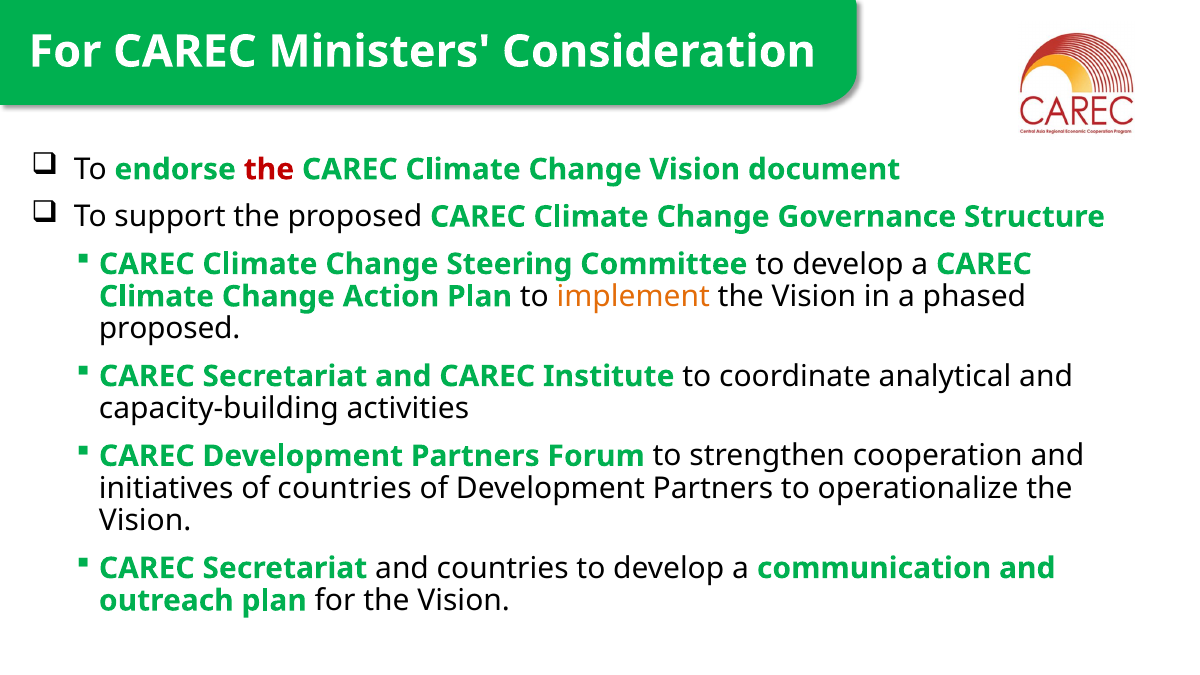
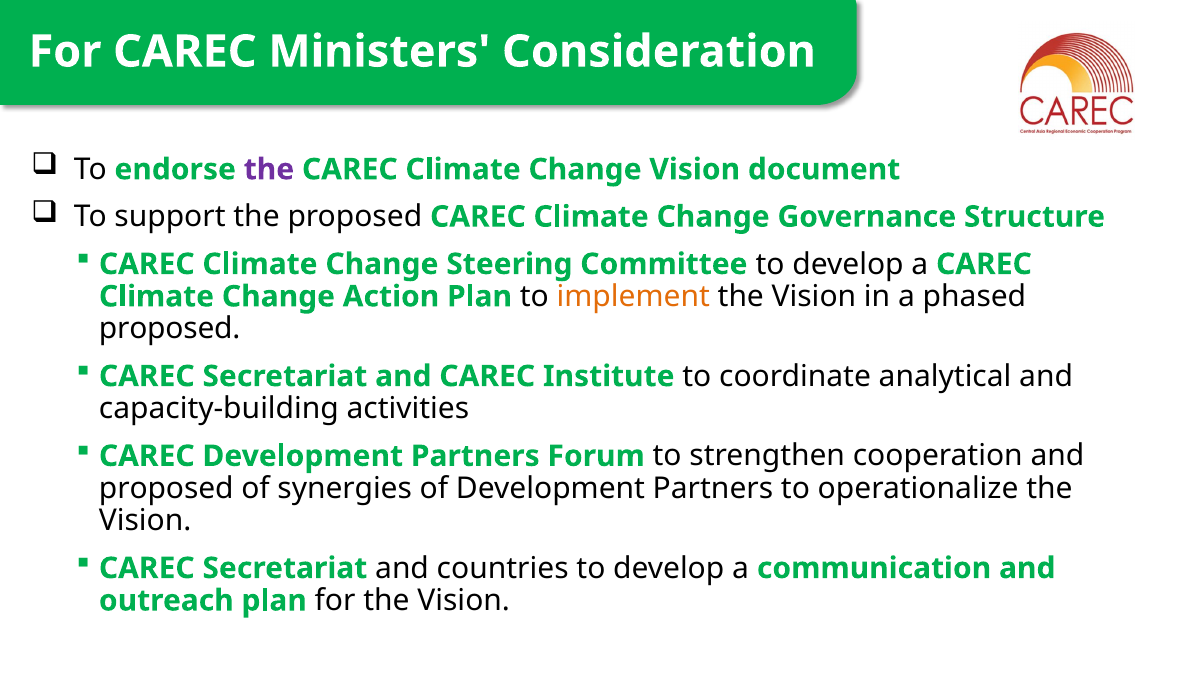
the at (269, 169) colour: red -> purple
initiatives at (166, 488): initiatives -> proposed
of countries: countries -> synergies
